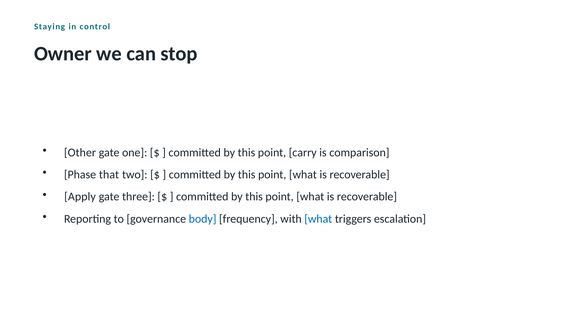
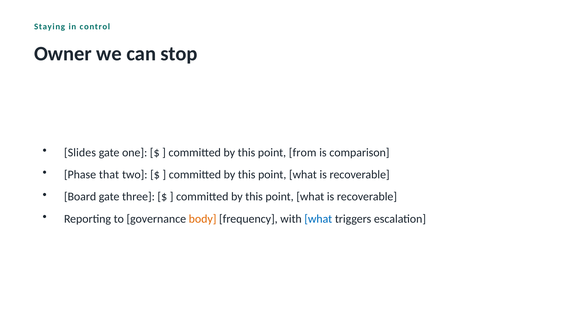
Other: Other -> Slides
carry: carry -> from
Apply: Apply -> Board
body colour: blue -> orange
